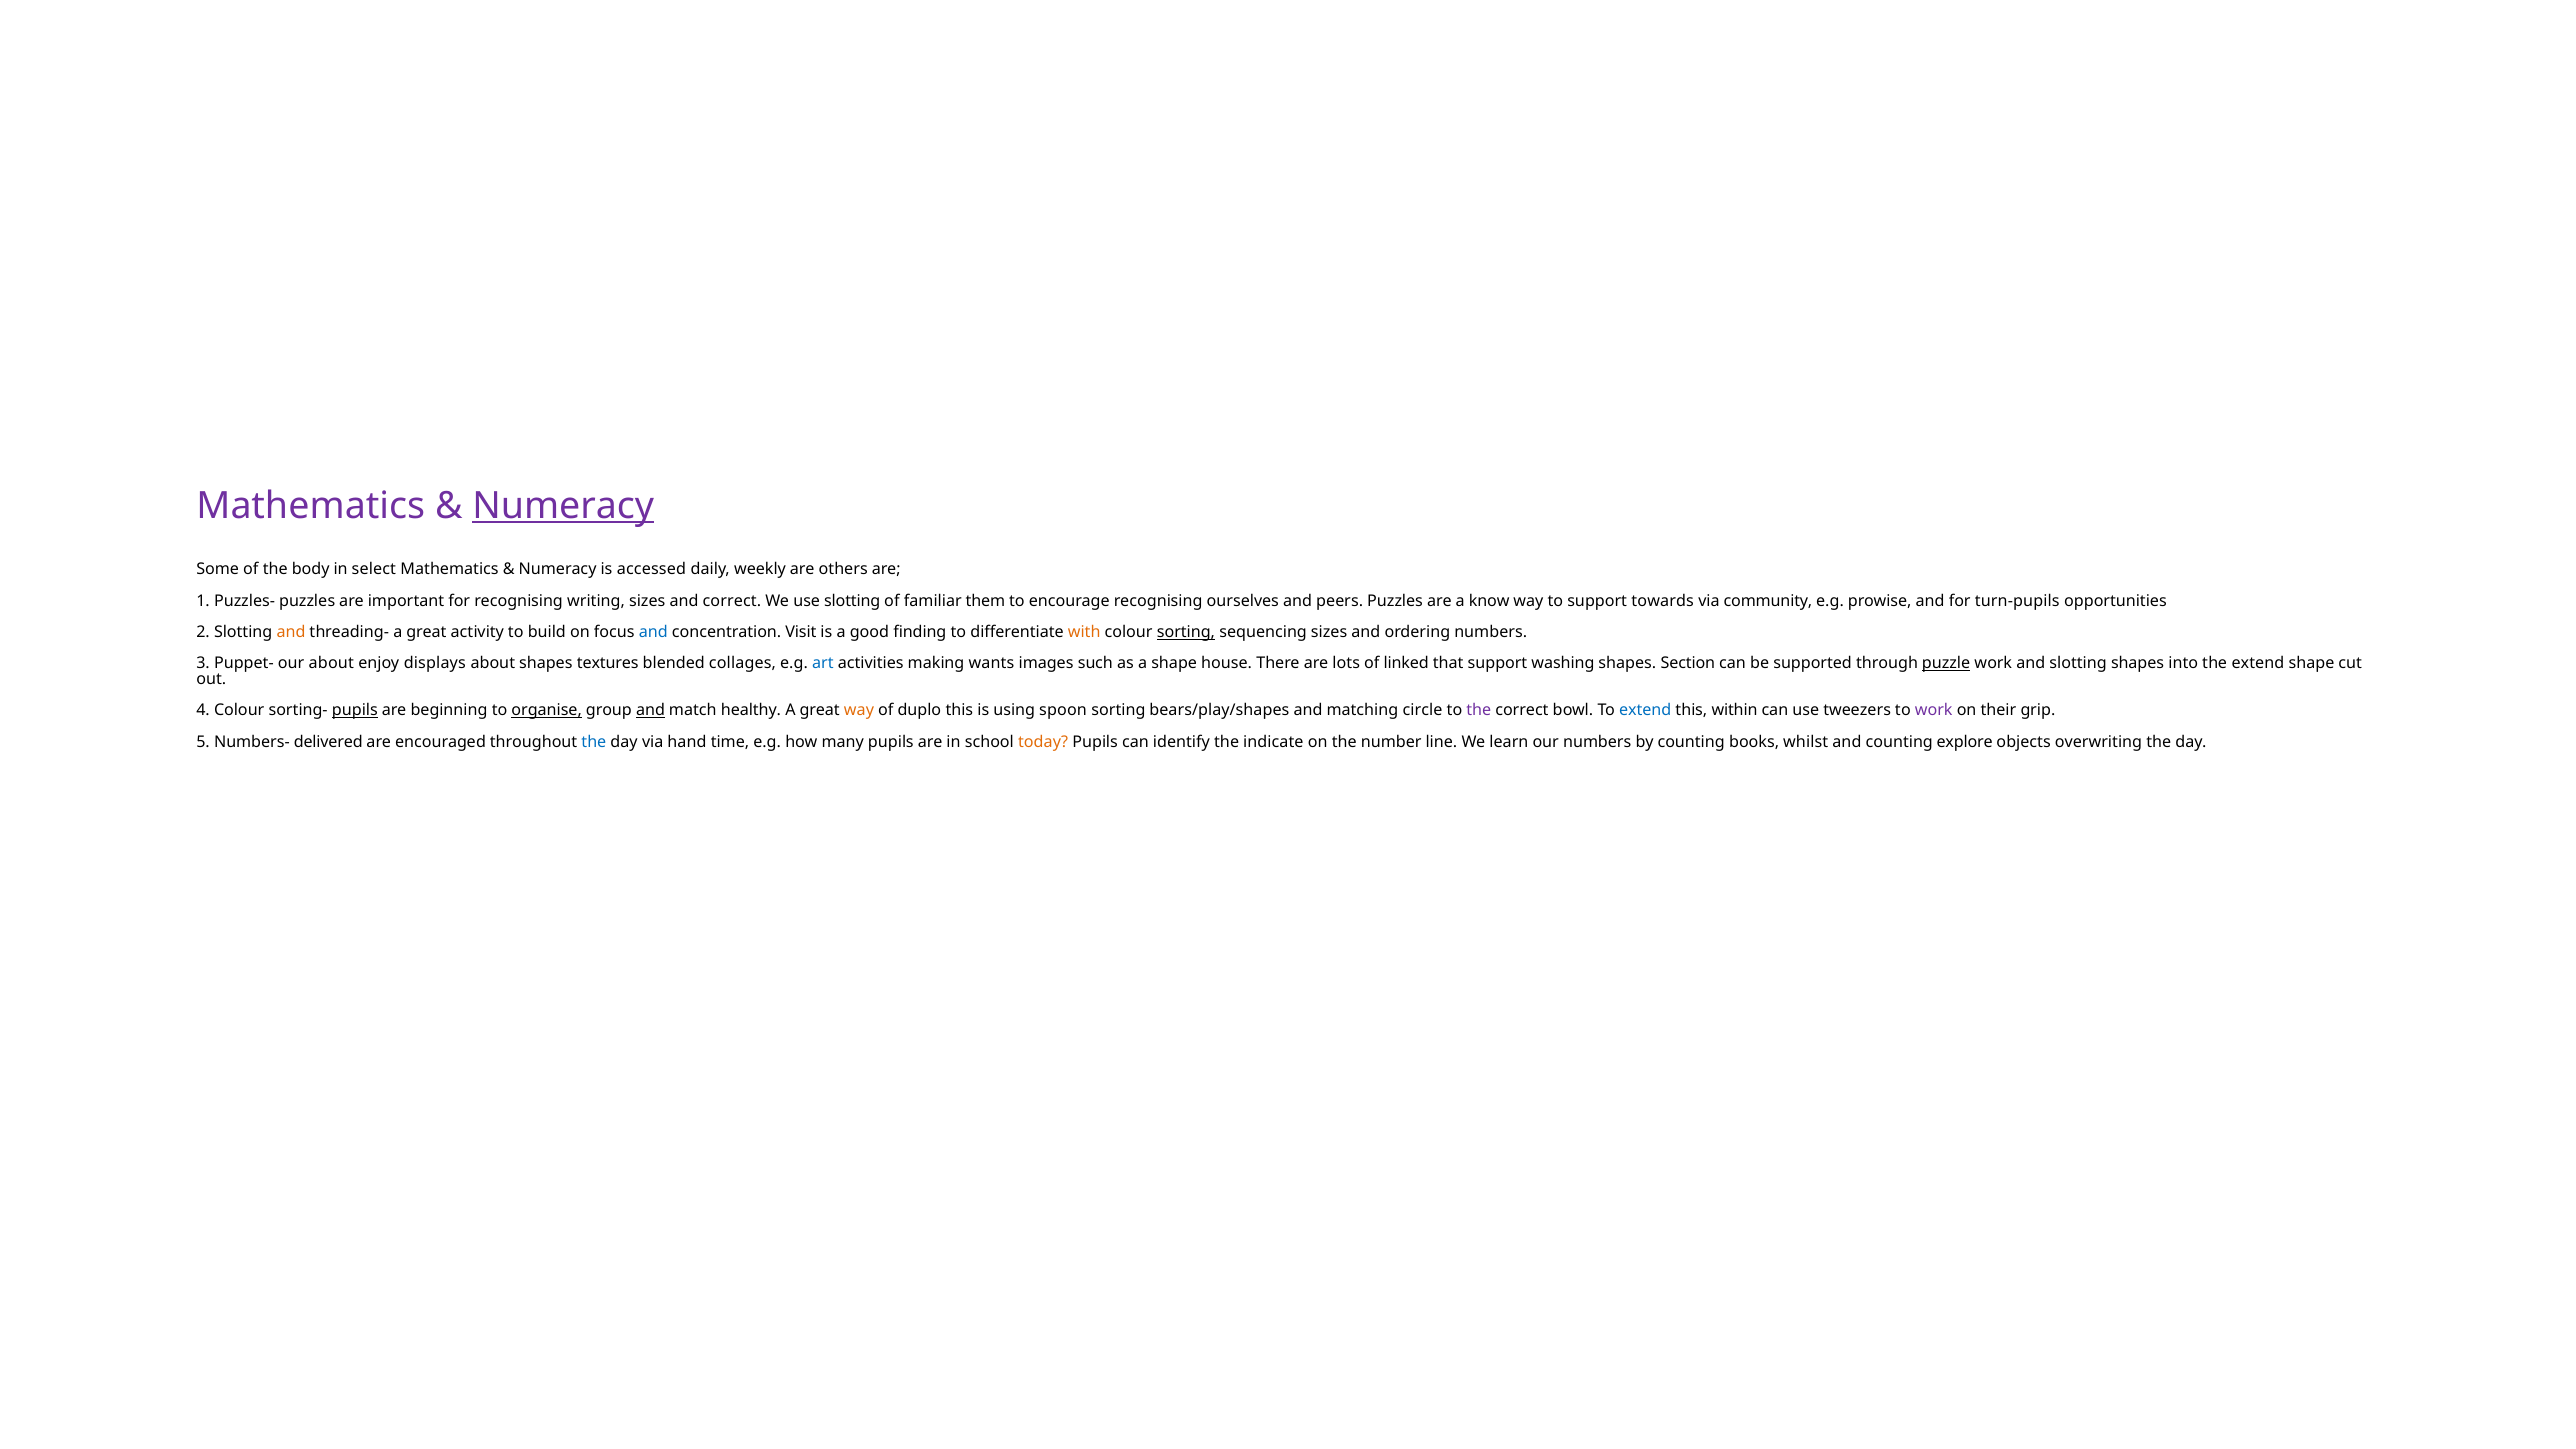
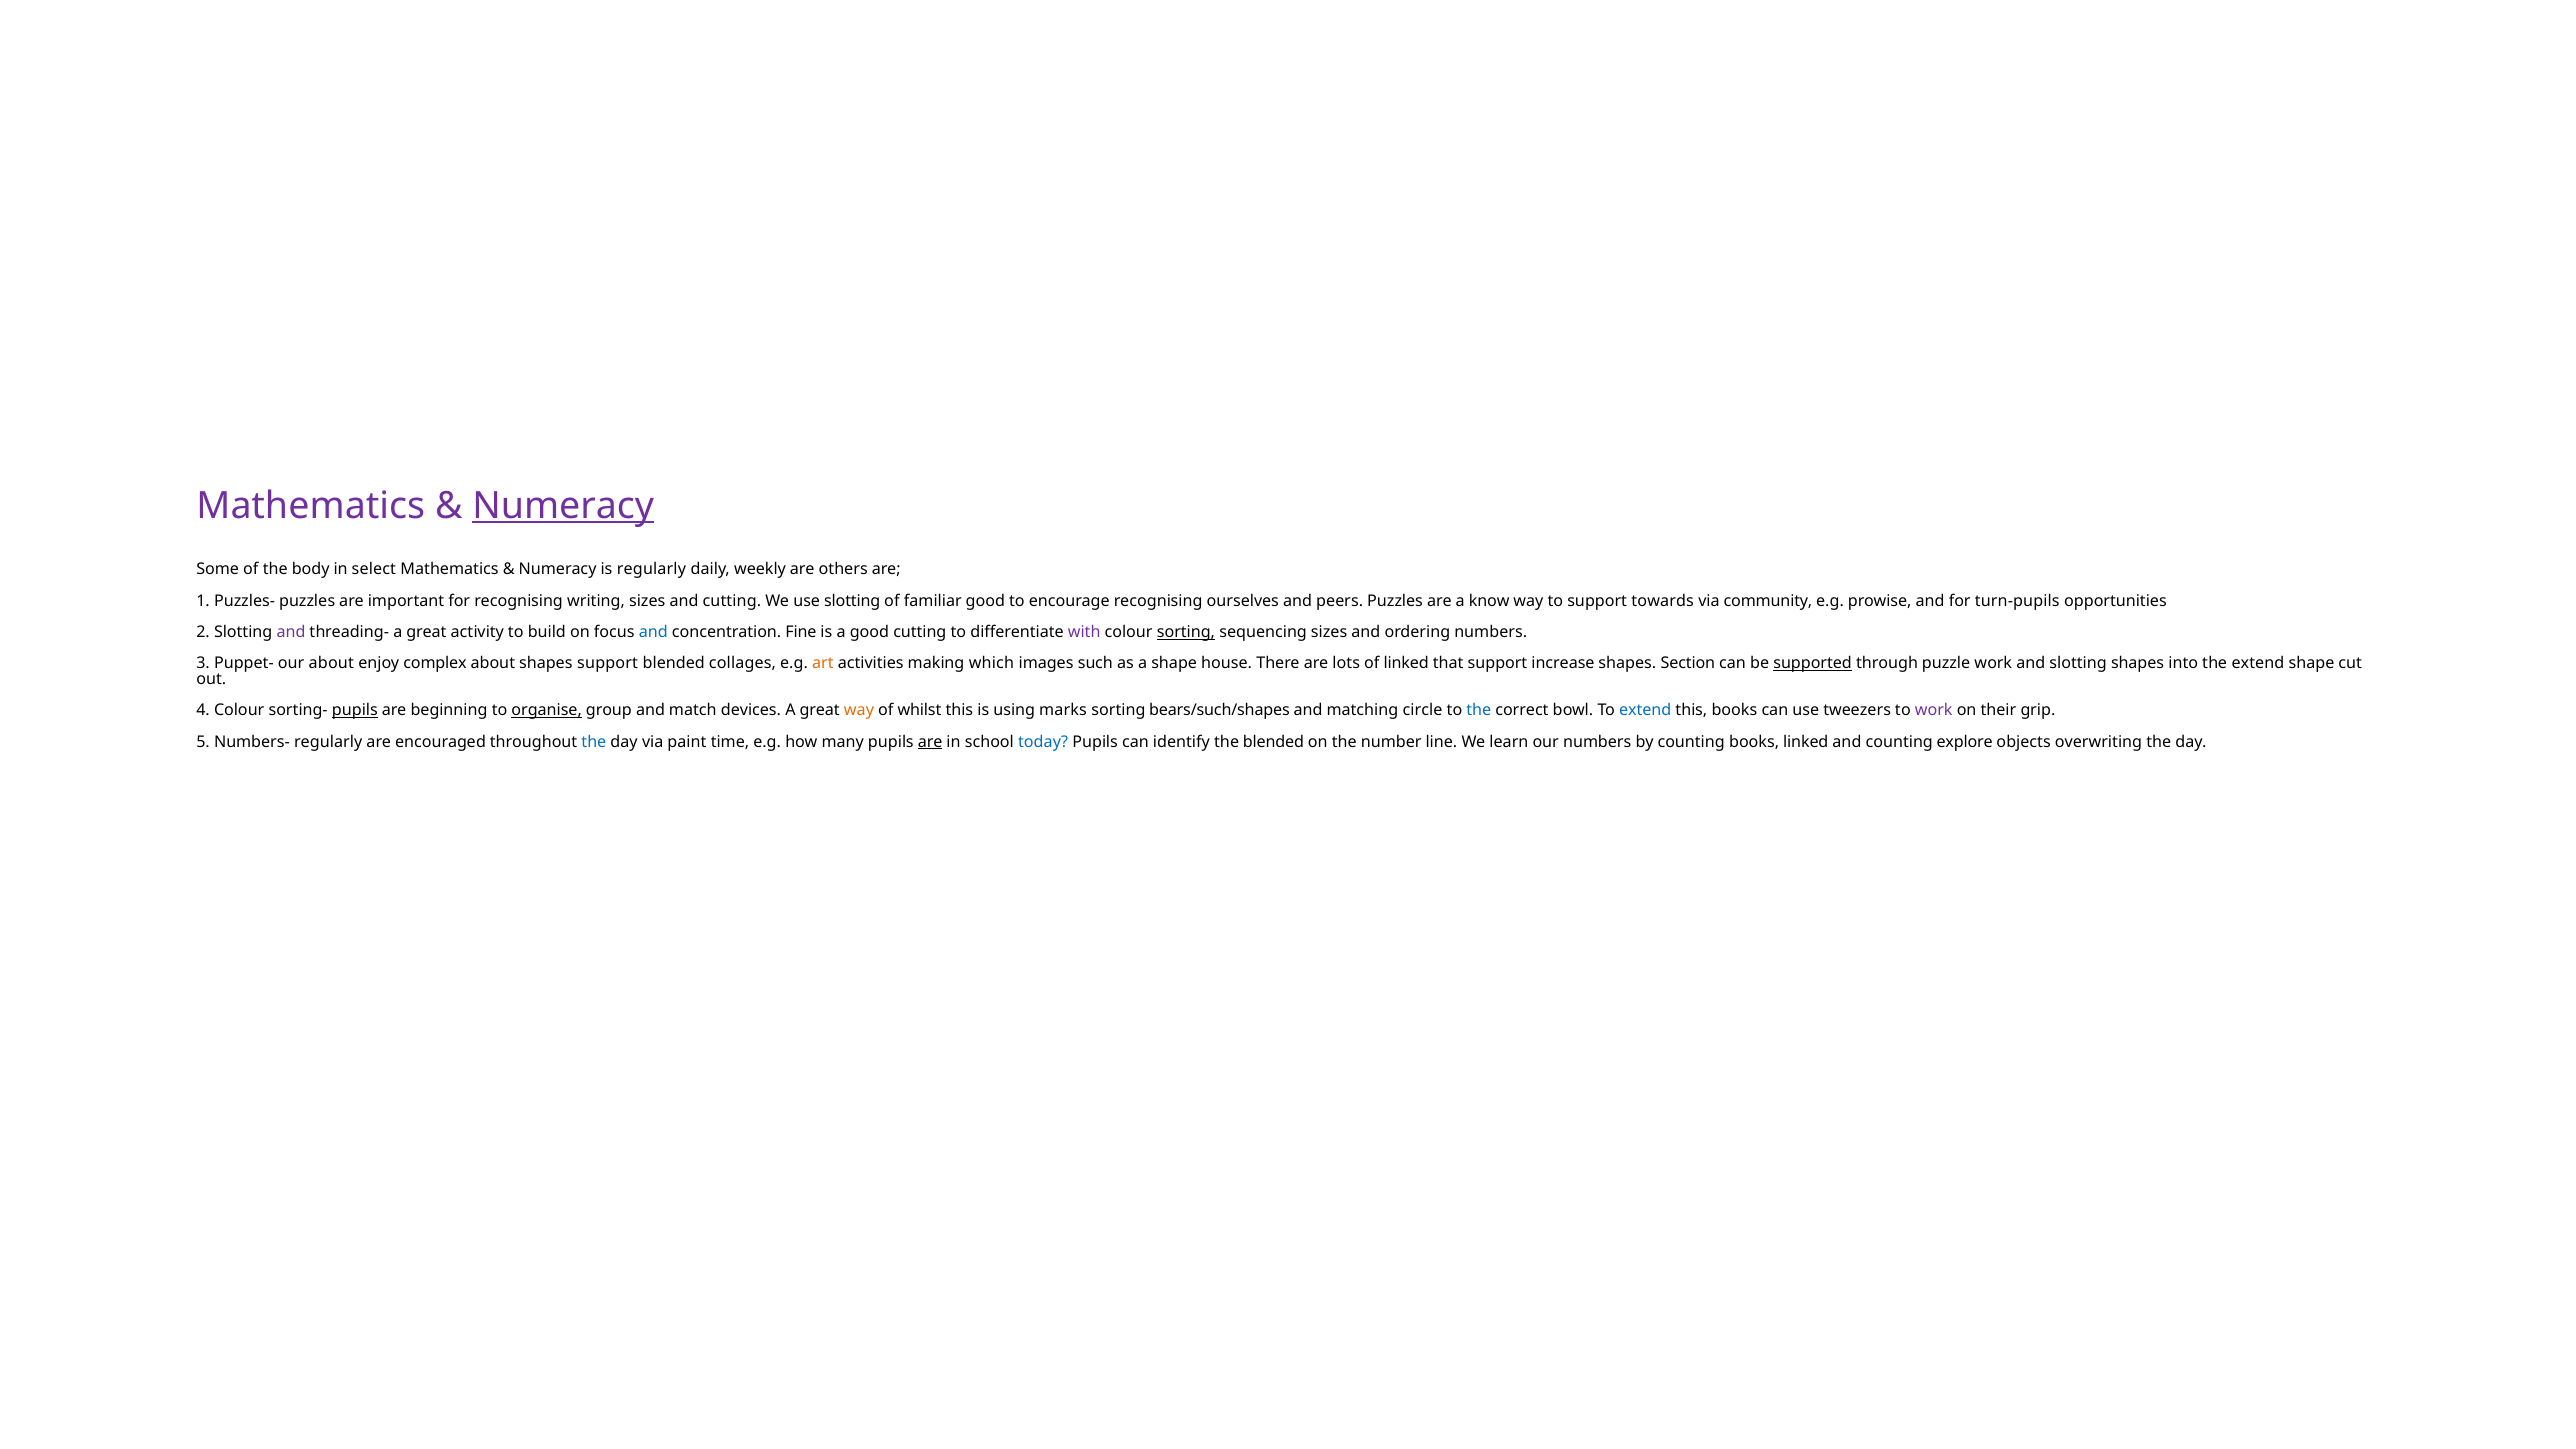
is accessed: accessed -> regularly
and correct: correct -> cutting
familiar them: them -> good
and at (291, 632) colour: orange -> purple
Visit: Visit -> Fine
good finding: finding -> cutting
with colour: orange -> purple
displays: displays -> complex
shapes textures: textures -> support
art colour: blue -> orange
wants: wants -> which
washing: washing -> increase
supported underline: none -> present
puzzle underline: present -> none
and at (651, 711) underline: present -> none
healthy: healthy -> devices
duplo: duplo -> whilst
spoon: spoon -> marks
bears/play/shapes: bears/play/shapes -> bears/such/shapes
the at (1479, 711) colour: purple -> blue
this within: within -> books
Numbers- delivered: delivered -> regularly
hand: hand -> paint
are at (930, 742) underline: none -> present
today colour: orange -> blue
the indicate: indicate -> blended
books whilst: whilst -> linked
